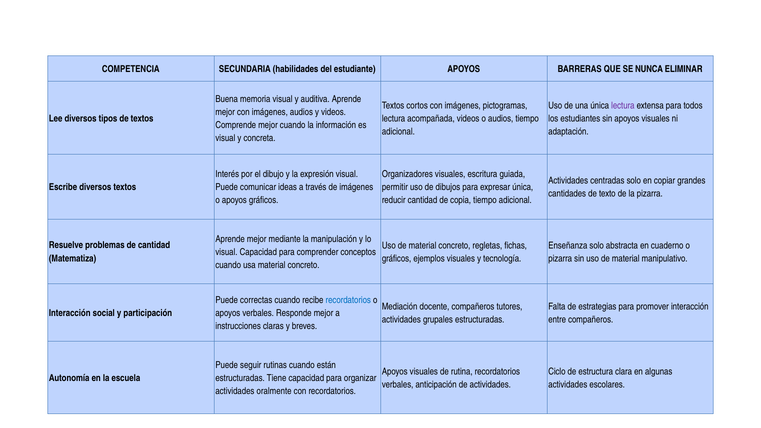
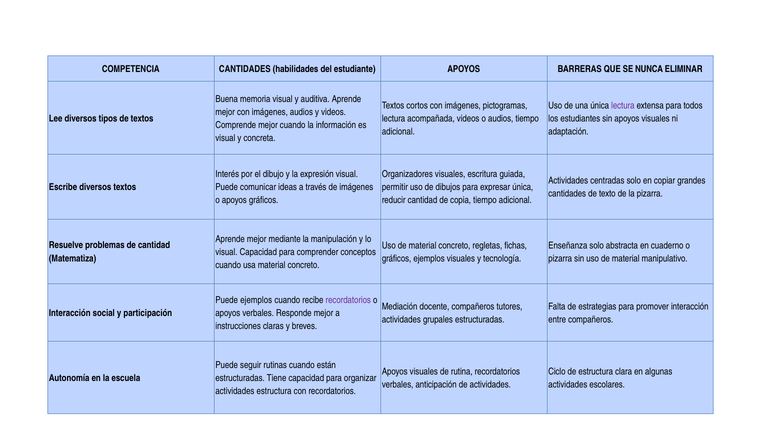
COMPETENCIA SECUNDARIA: SECUNDARIA -> CANTIDADES
Puede correctas: correctas -> ejemplos
recordatorios at (348, 300) colour: blue -> purple
actividades oralmente: oralmente -> estructura
